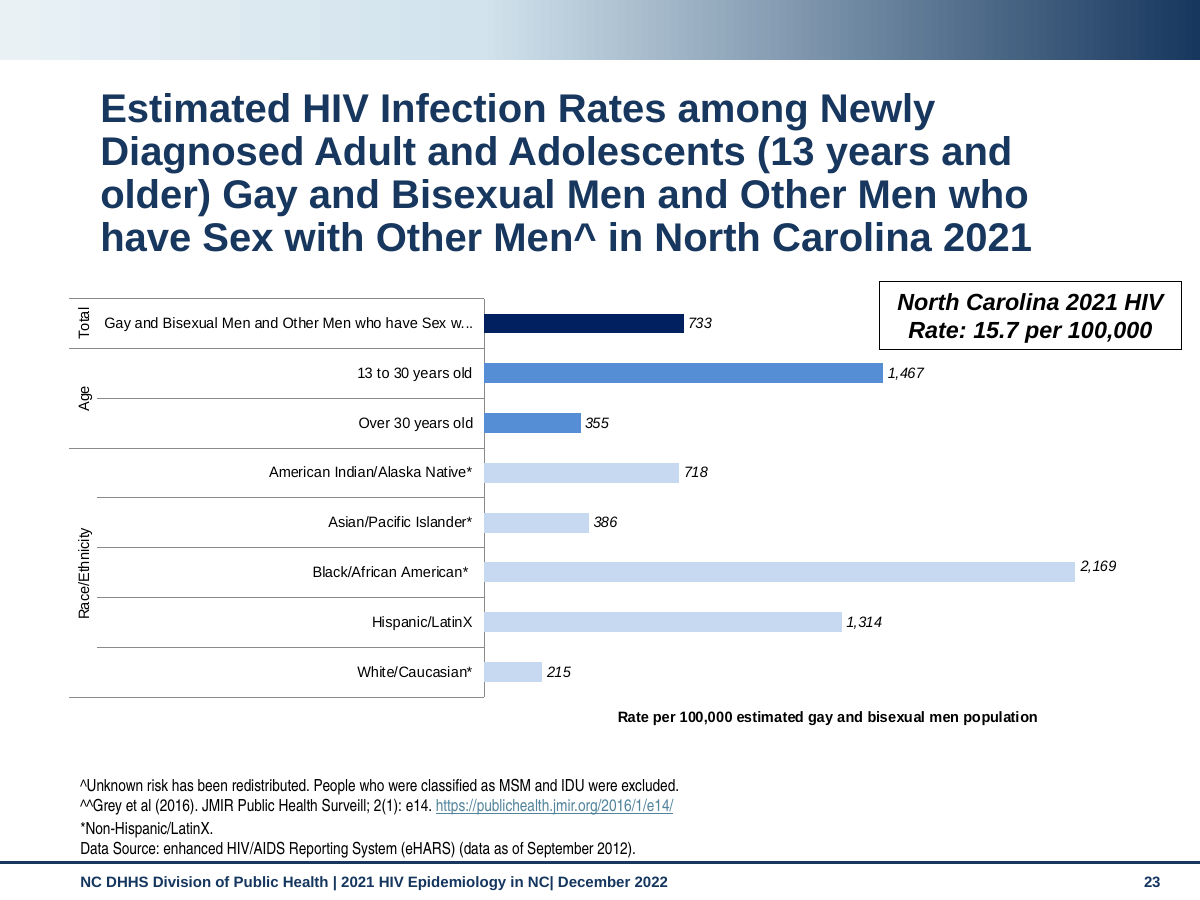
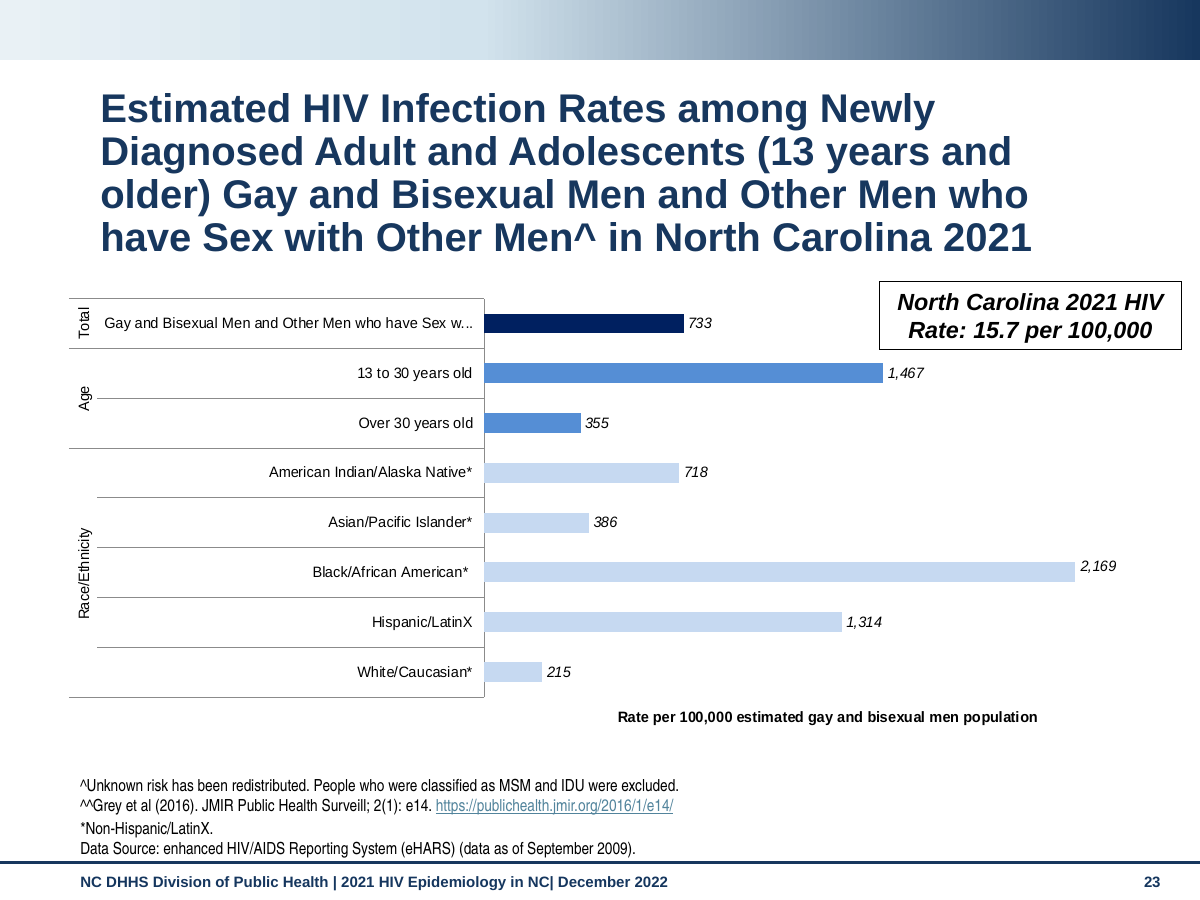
2012: 2012 -> 2009
